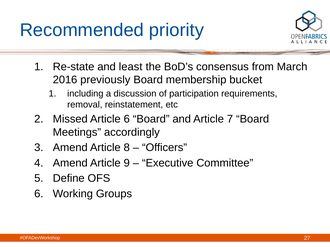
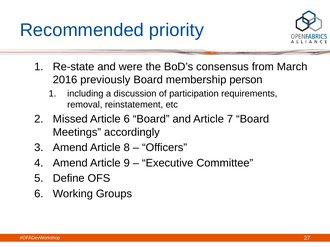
least: least -> were
bucket: bucket -> person
